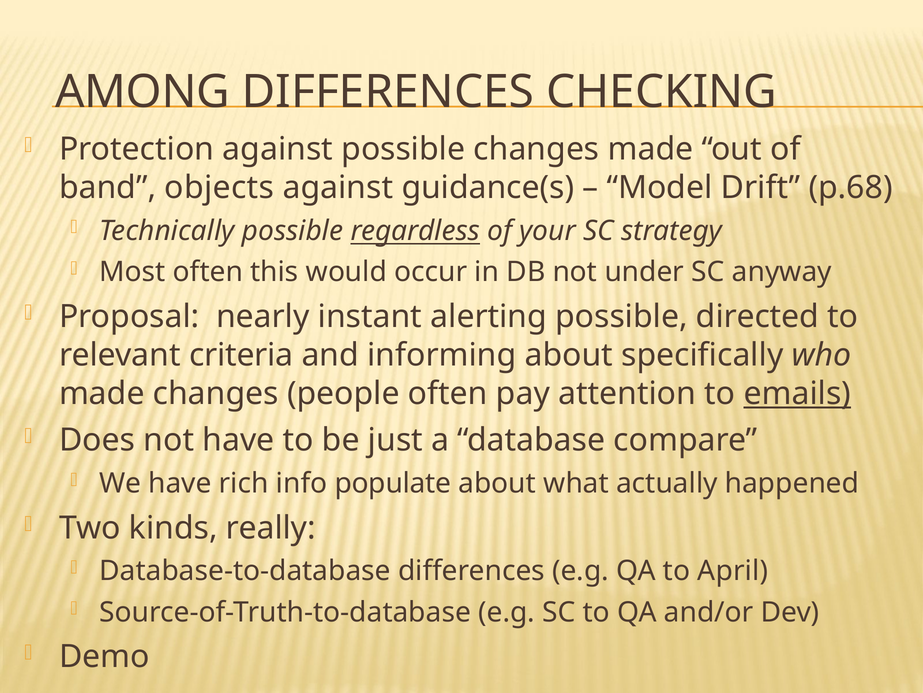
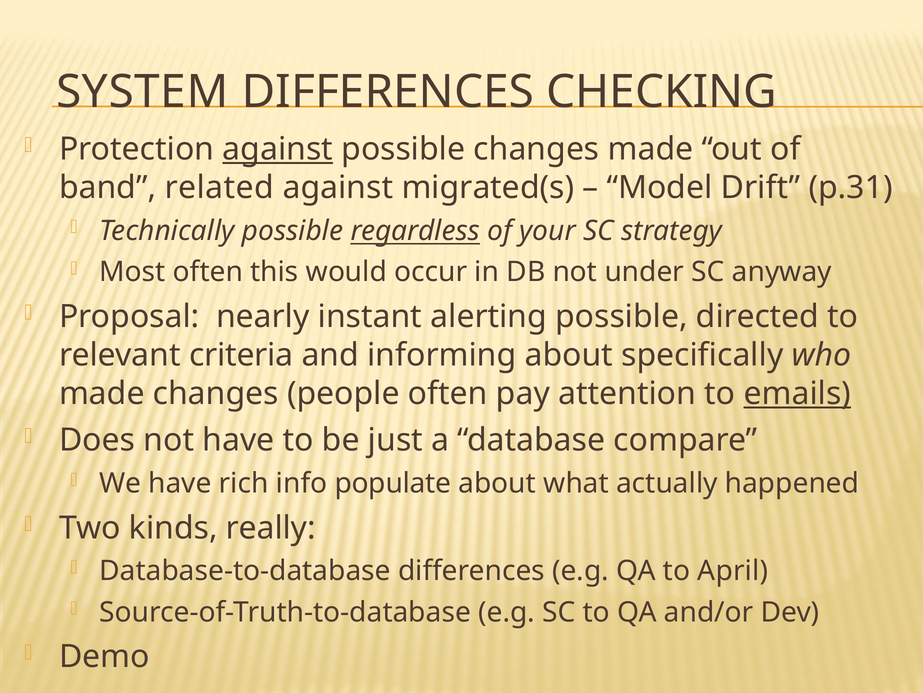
AMONG: AMONG -> SYSTEM
against at (278, 149) underline: none -> present
objects: objects -> related
guidance(s: guidance(s -> migrated(s
p.68: p.68 -> p.31
